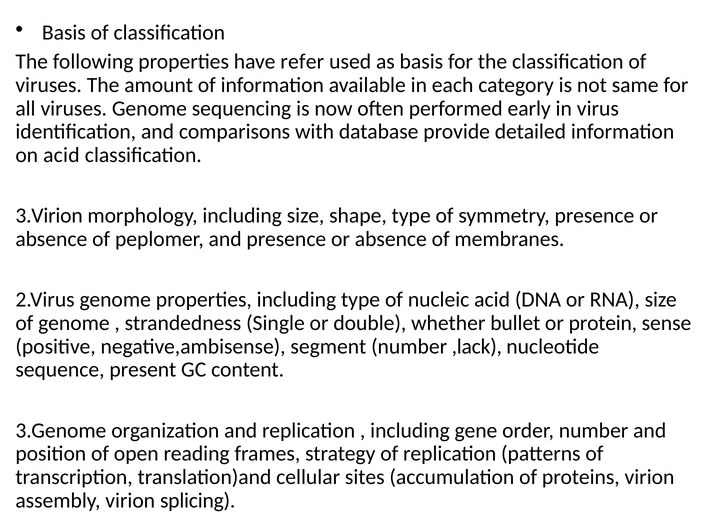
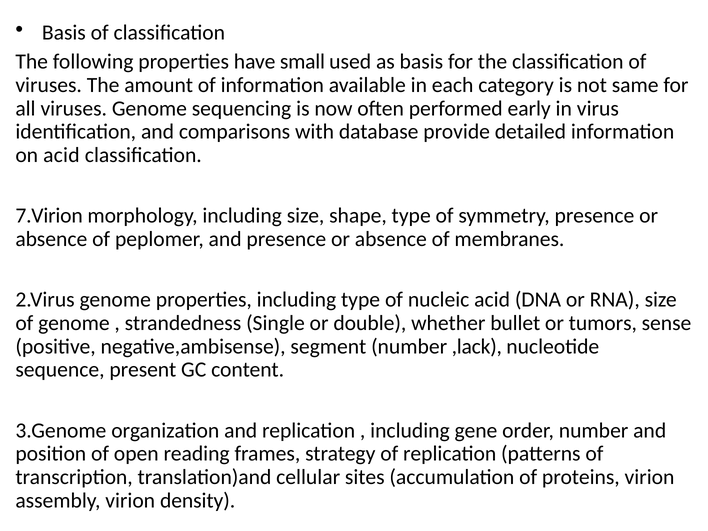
refer: refer -> small
3.Virion: 3.Virion -> 7.Virion
protein: protein -> tumors
splicing: splicing -> density
